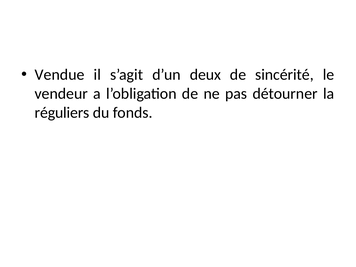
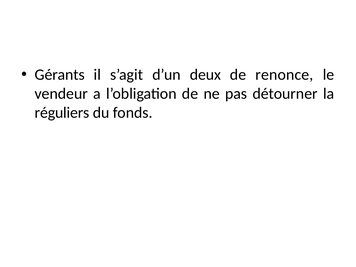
Vendue: Vendue -> Gérants
sincérité: sincérité -> renonce
